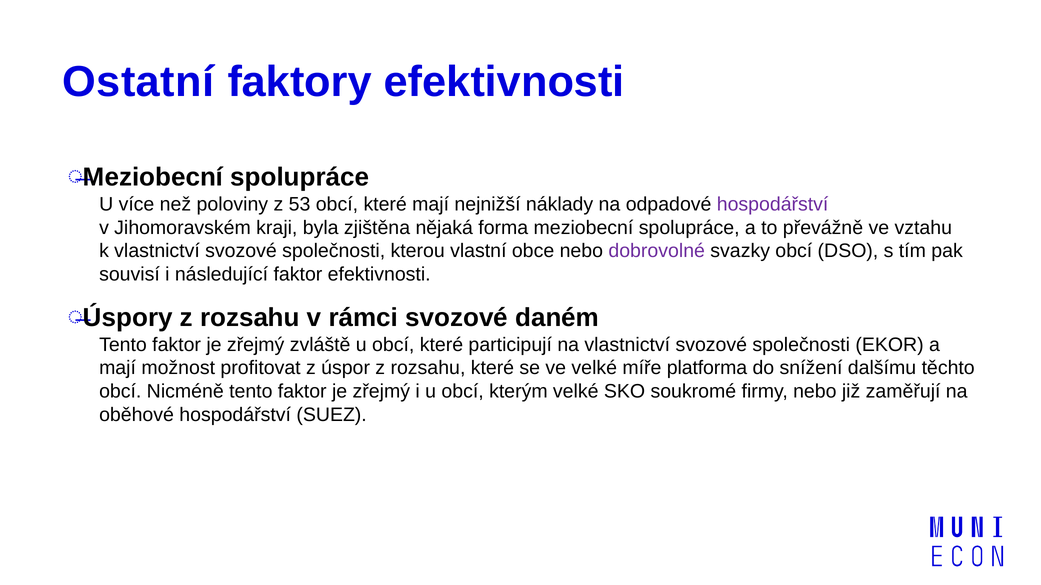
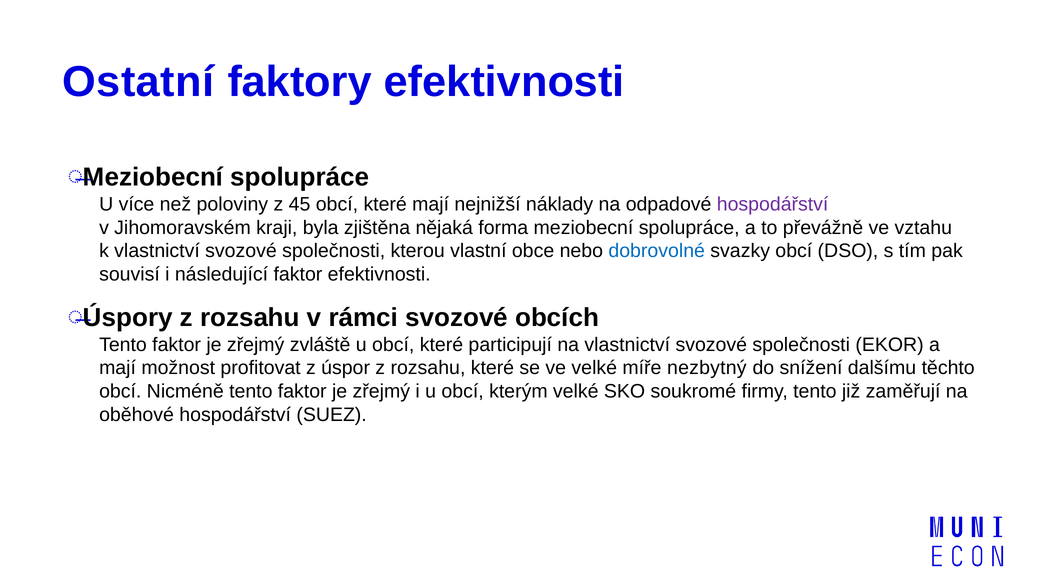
53: 53 -> 45
dobrovolné colour: purple -> blue
daném: daném -> obcích
platforma: platforma -> nezbytný
firmy nebo: nebo -> tento
